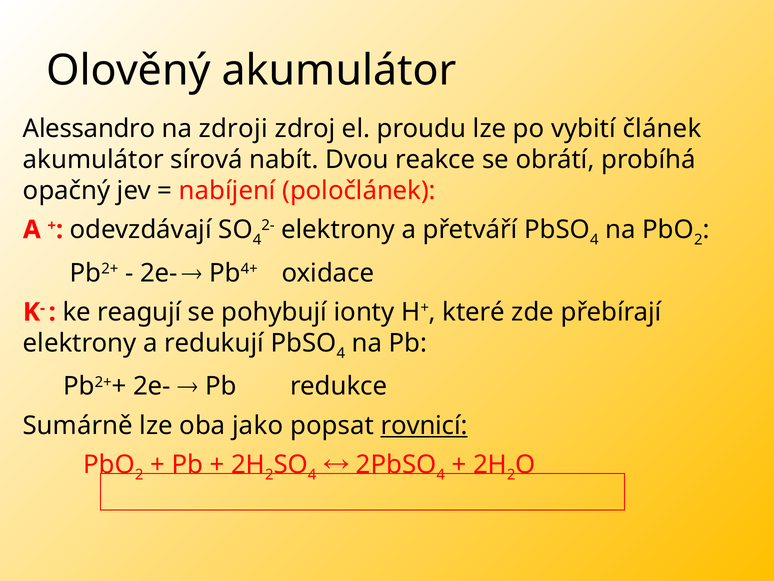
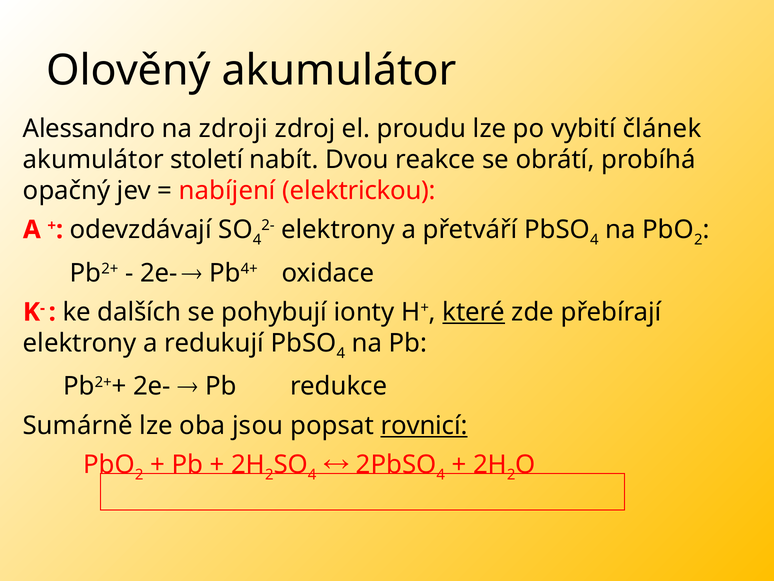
sírová: sírová -> století
poločlánek: poločlánek -> elektrickou
reagují: reagují -> dalších
které underline: none -> present
jako: jako -> jsou
